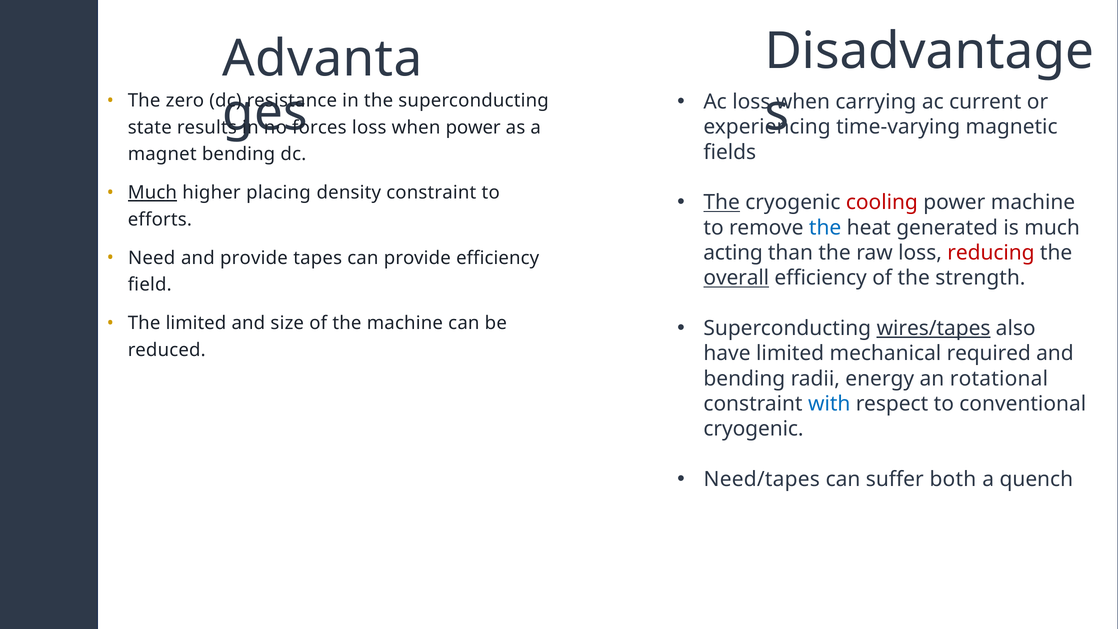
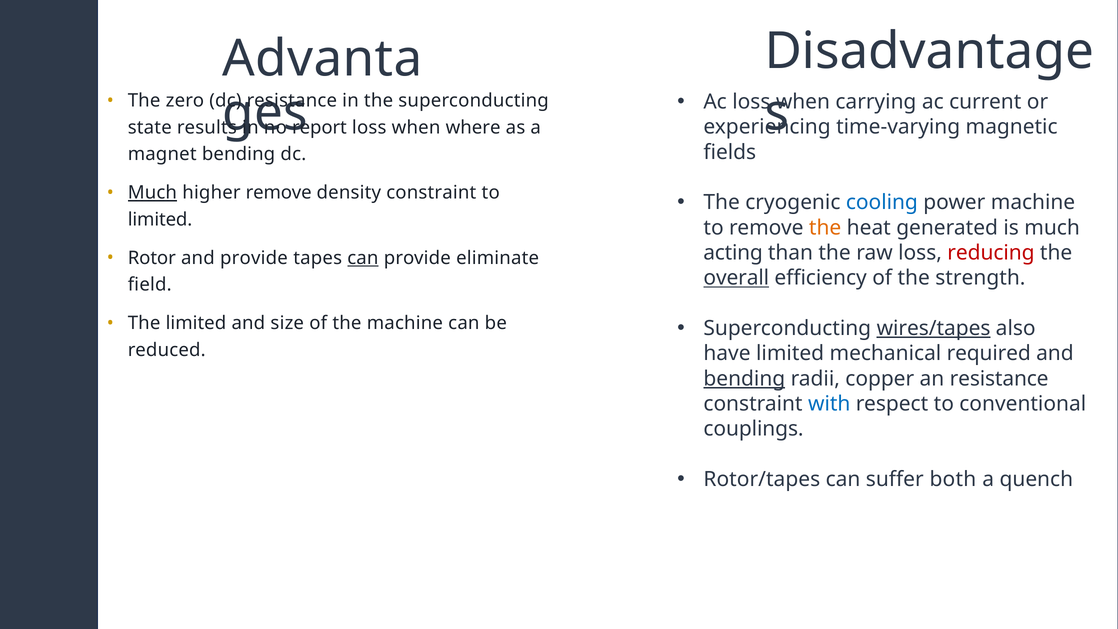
forces: forces -> report
when power: power -> where
higher placing: placing -> remove
The at (722, 202) underline: present -> none
cooling colour: red -> blue
efforts at (160, 220): efforts -> limited
the at (825, 228) colour: blue -> orange
Need: Need -> Rotor
can at (363, 258) underline: none -> present
provide efficiency: efficiency -> eliminate
bending at (744, 379) underline: none -> present
energy: energy -> copper
an rotational: rotational -> resistance
cryogenic at (754, 429): cryogenic -> couplings
Need/tapes: Need/tapes -> Rotor/tapes
